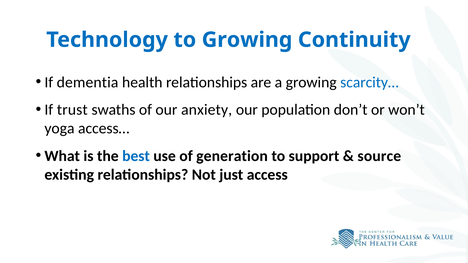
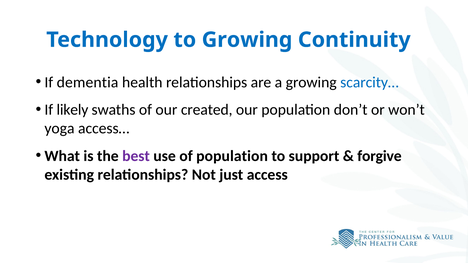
trust: trust -> likely
anxiety: anxiety -> created
best colour: blue -> purple
of generation: generation -> population
source: source -> forgive
